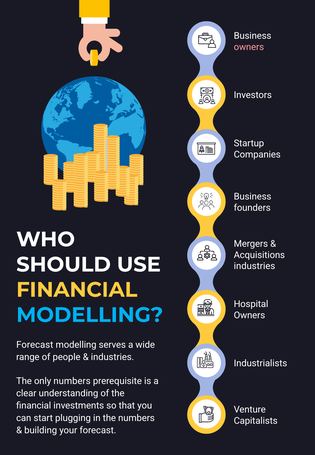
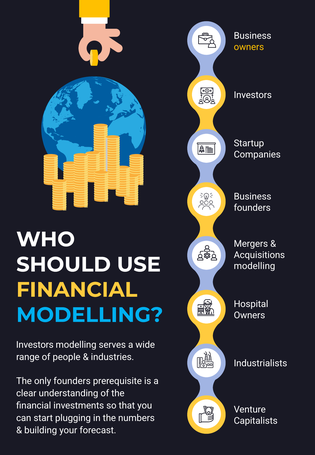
owners at (249, 47) colour: pink -> yellow
industries at (254, 266): industries -> modelling
Forecast at (35, 345): Forecast -> Investors
only numbers: numbers -> founders
